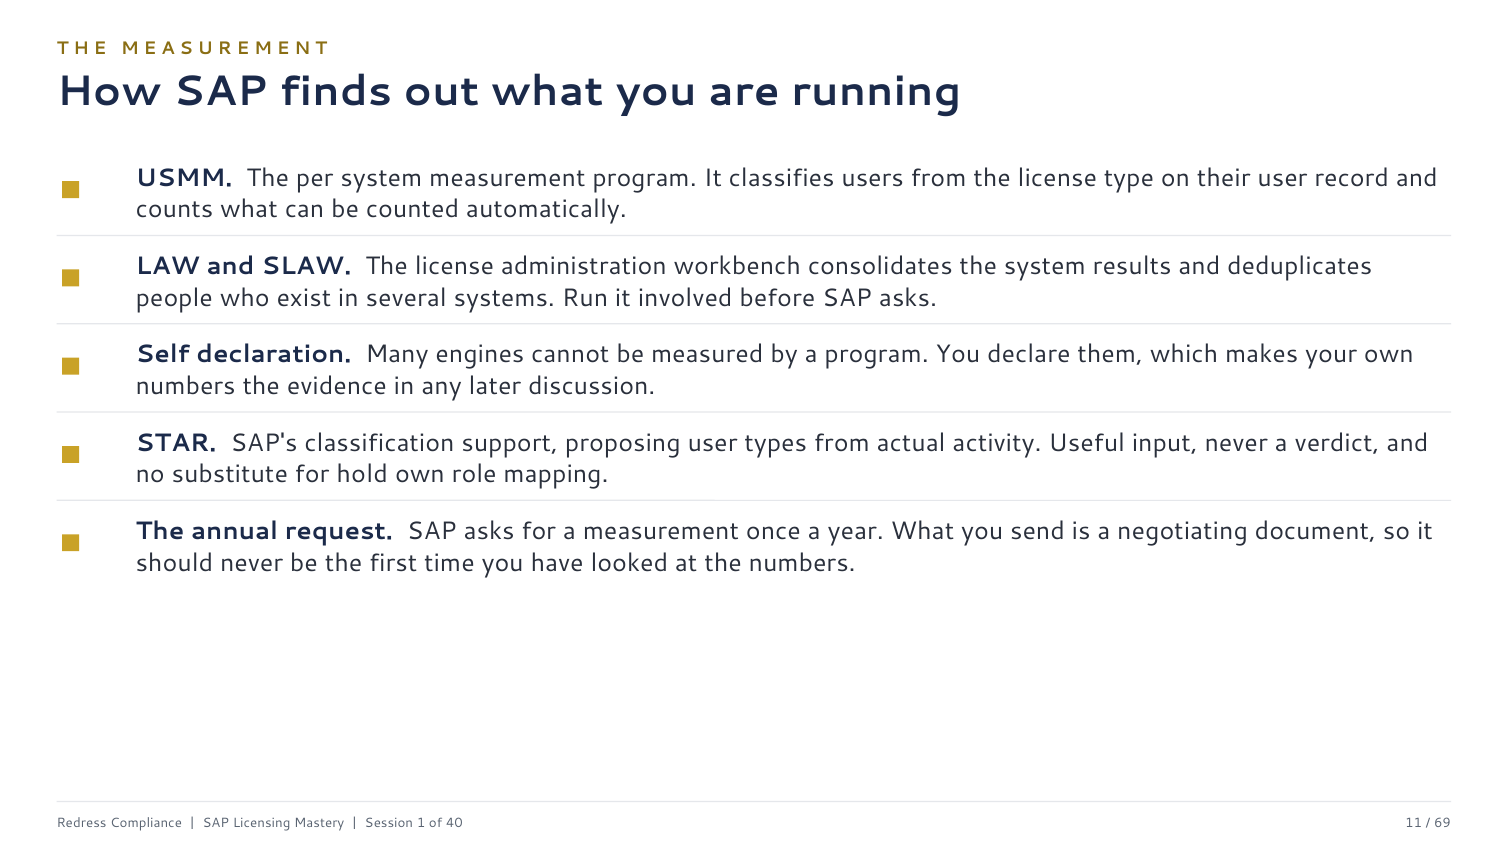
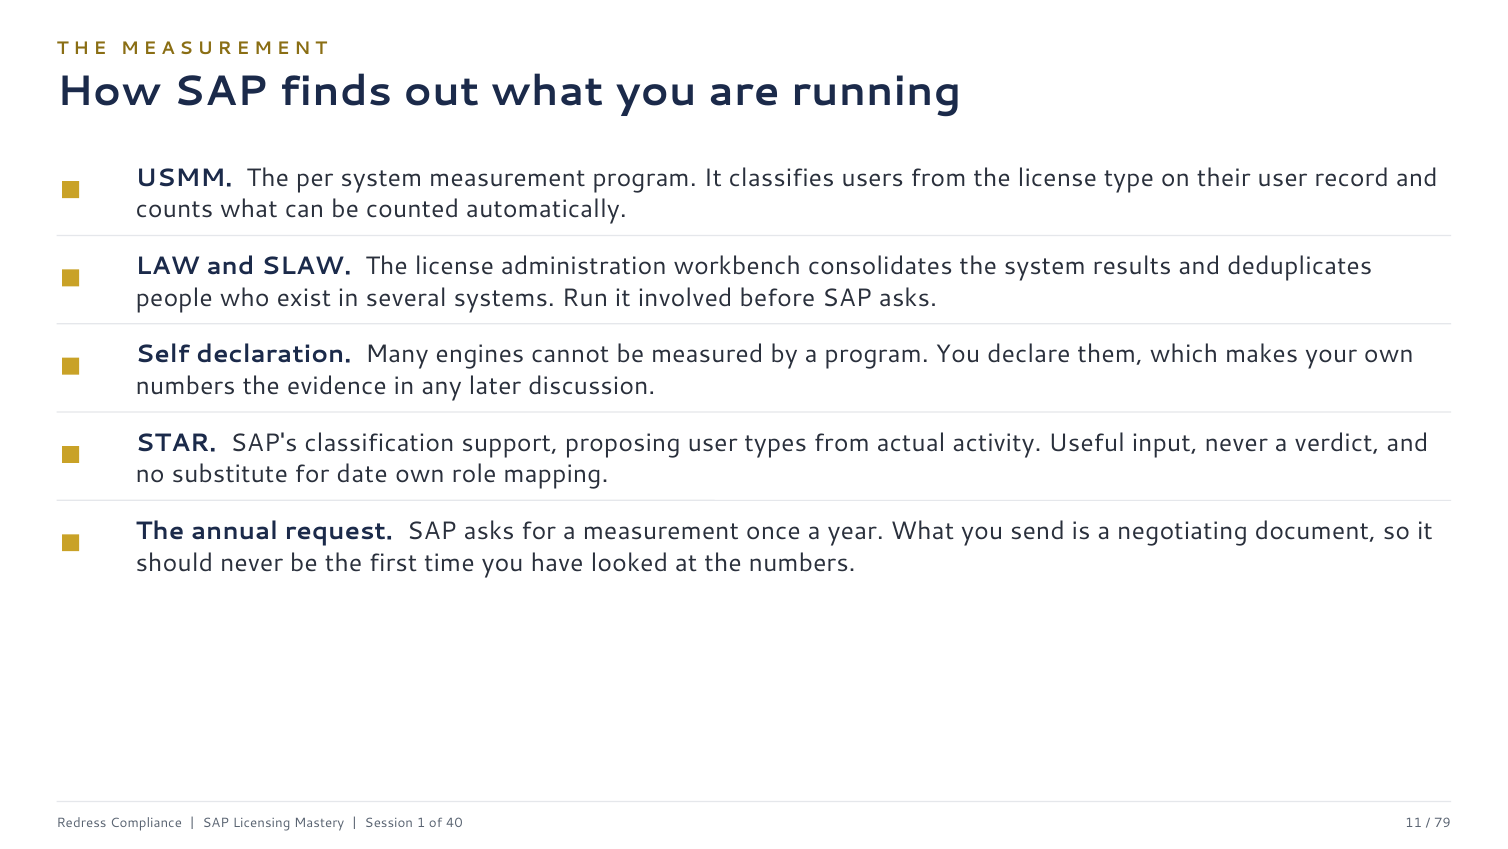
hold: hold -> date
69: 69 -> 79
